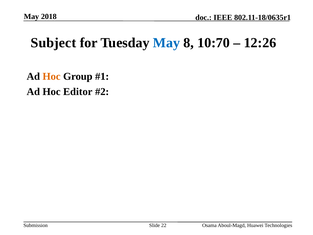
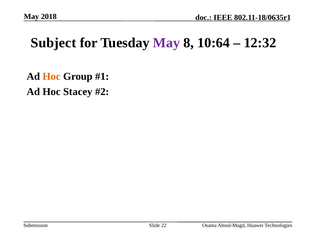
May at (166, 43) colour: blue -> purple
10:70: 10:70 -> 10:64
12:26: 12:26 -> 12:32
Editor: Editor -> Stacey
